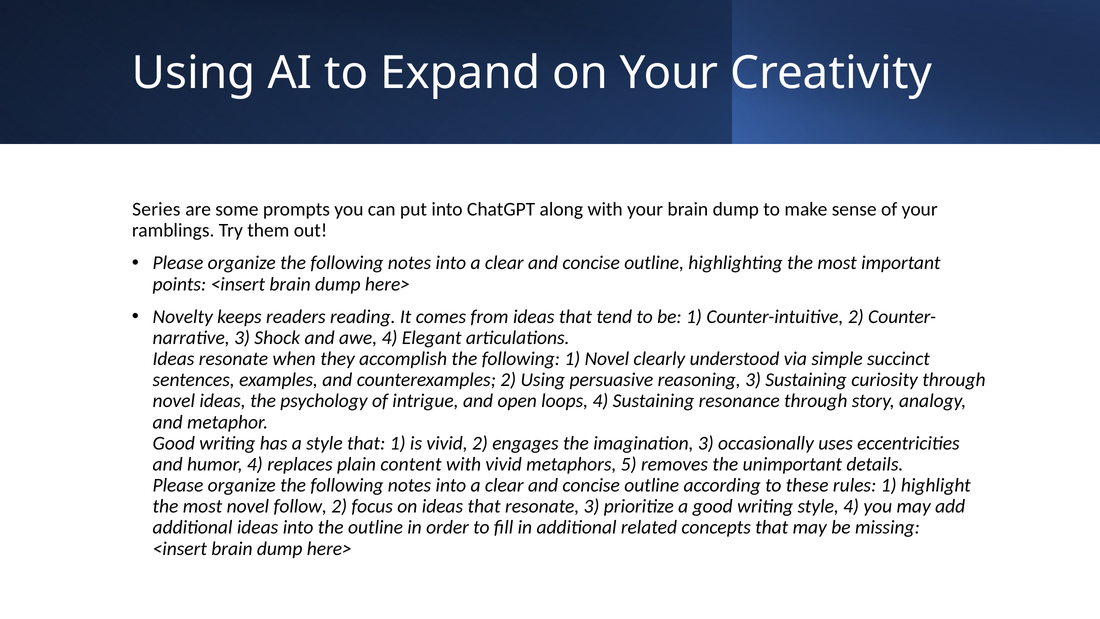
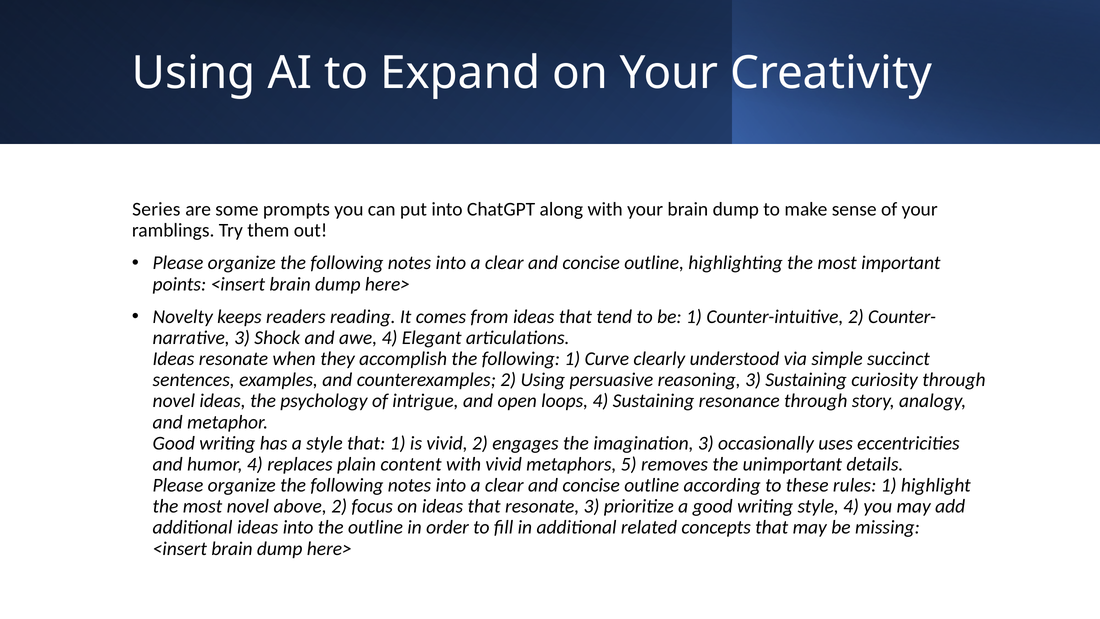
1 Novel: Novel -> Curve
follow: follow -> above
